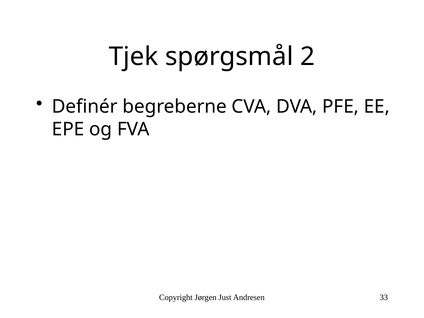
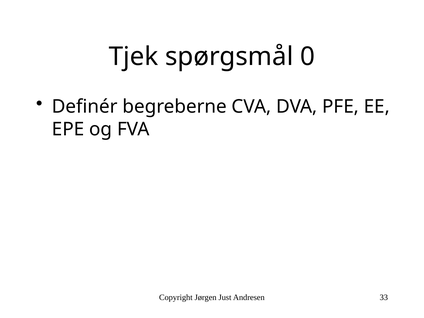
2: 2 -> 0
